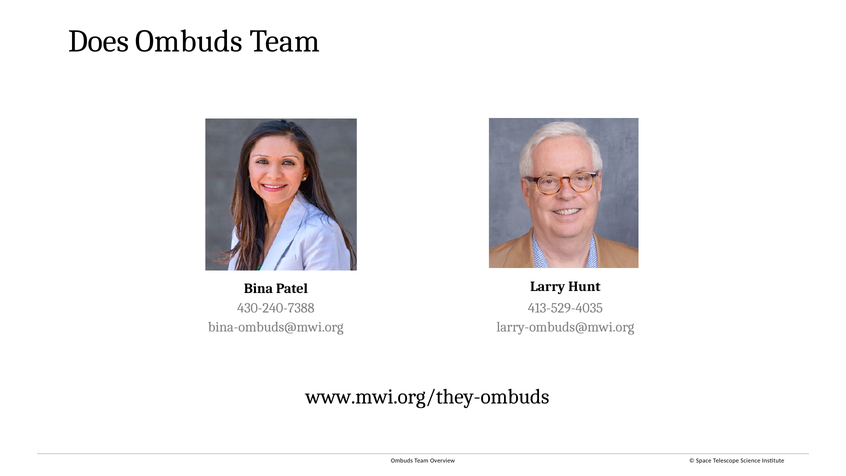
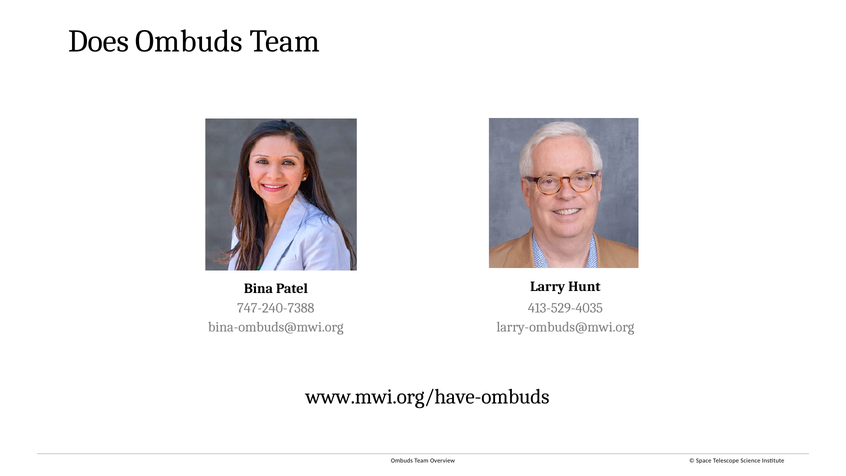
430-240-7388: 430-240-7388 -> 747-240-7388
www.mwi.org/they-ombuds: www.mwi.org/they-ombuds -> www.mwi.org/have-ombuds
